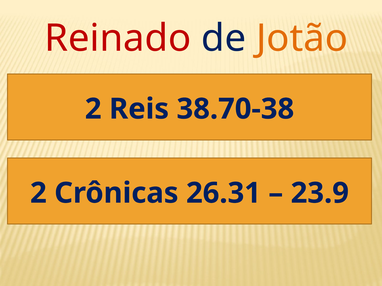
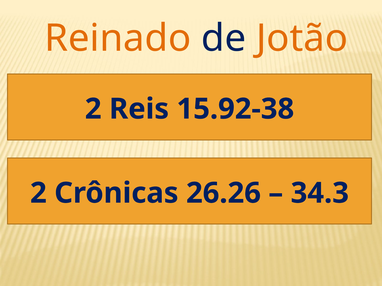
Reinado colour: red -> orange
38.70-38: 38.70-38 -> 15.92-38
26.31: 26.31 -> 26.26
23.9: 23.9 -> 34.3
